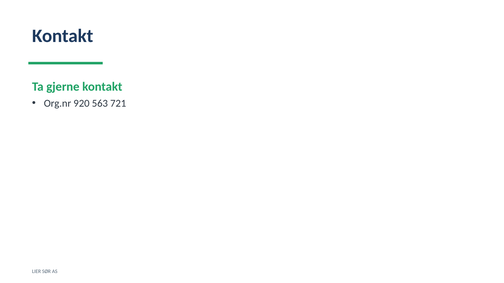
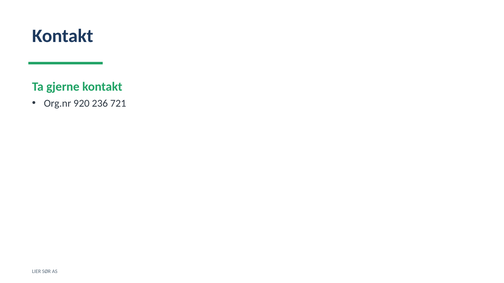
563: 563 -> 236
